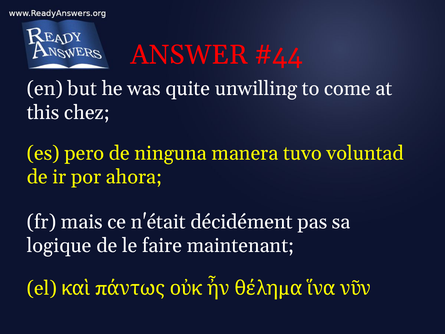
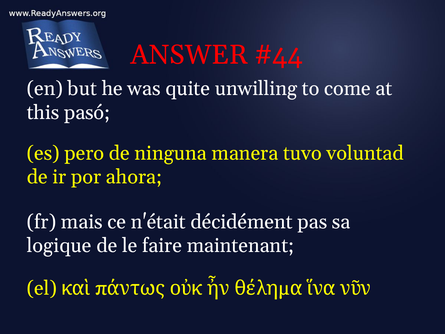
chez: chez -> pasó
